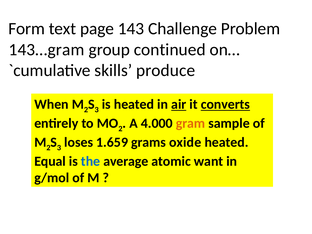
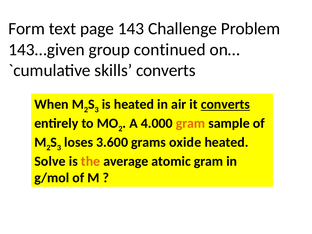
143…gram: 143…gram -> 143…given
skills produce: produce -> converts
air underline: present -> none
1.659: 1.659 -> 3.600
Equal: Equal -> Solve
the colour: blue -> orange
atomic want: want -> gram
